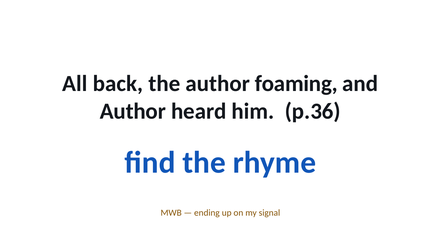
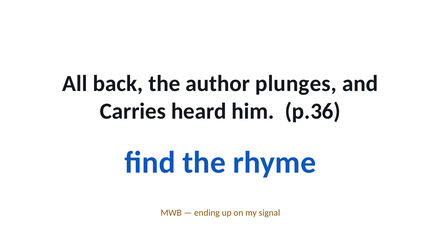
foaming: foaming -> plunges
Author at (133, 111): Author -> Carries
